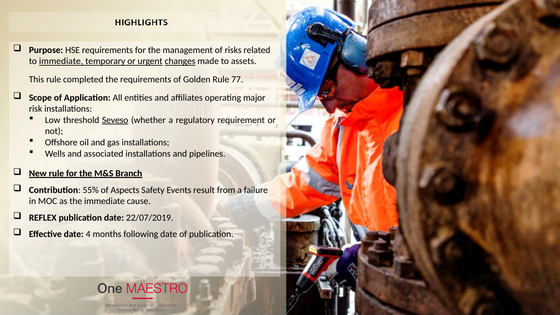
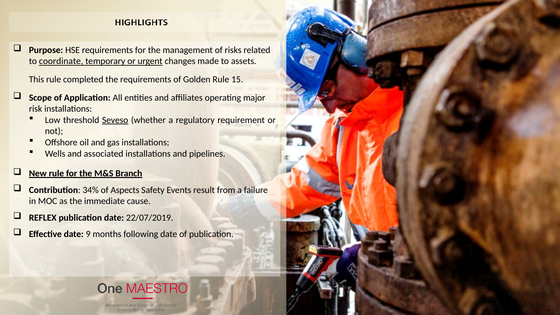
to immediate: immediate -> coordinate
changes underline: present -> none
77: 77 -> 15
55%: 55% -> 34%
4: 4 -> 9
